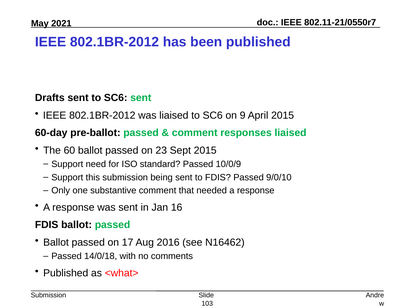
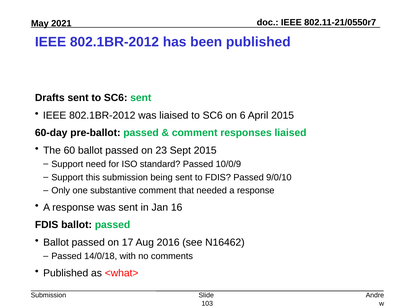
9: 9 -> 6
